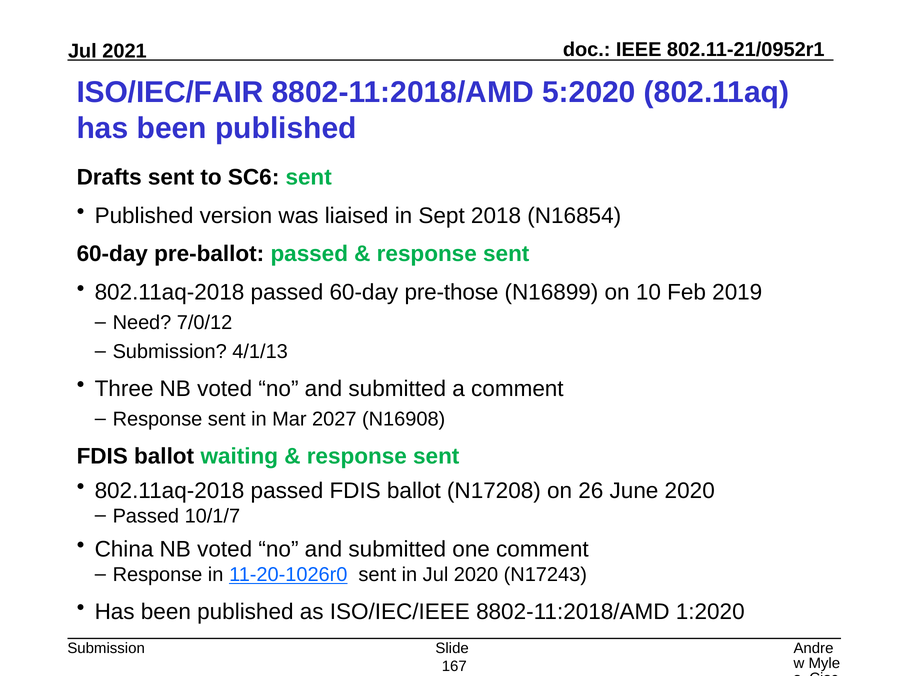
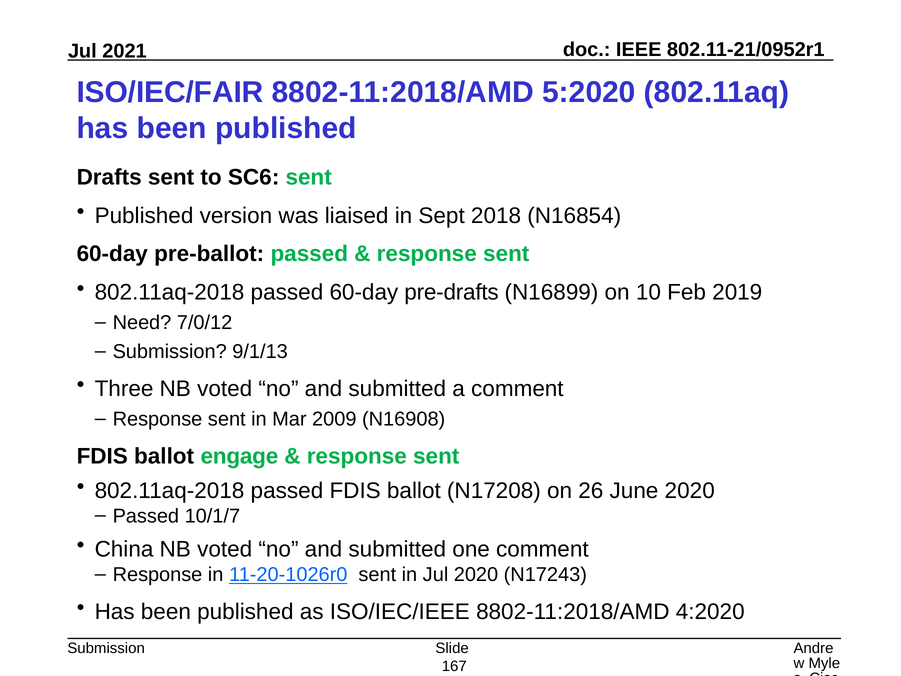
pre-those: pre-those -> pre-drafts
4/1/13: 4/1/13 -> 9/1/13
2027: 2027 -> 2009
waiting: waiting -> engage
1:2020: 1:2020 -> 4:2020
